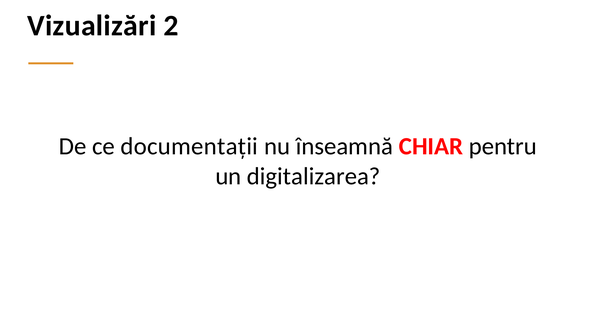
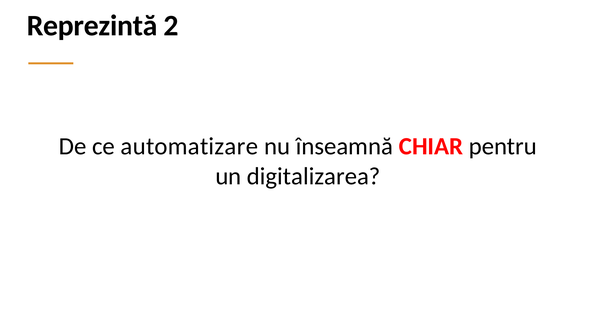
Vizualizări: Vizualizări -> Reprezintă
documentații: documentații -> automatizare
